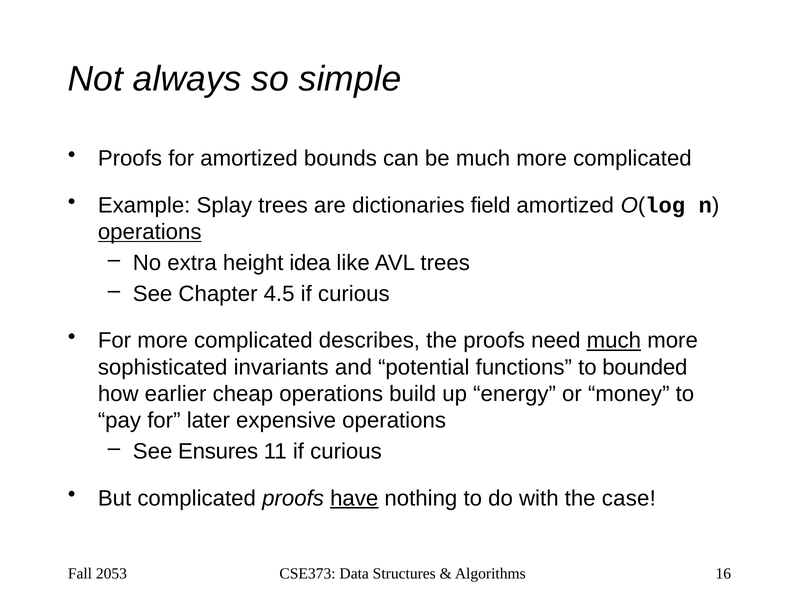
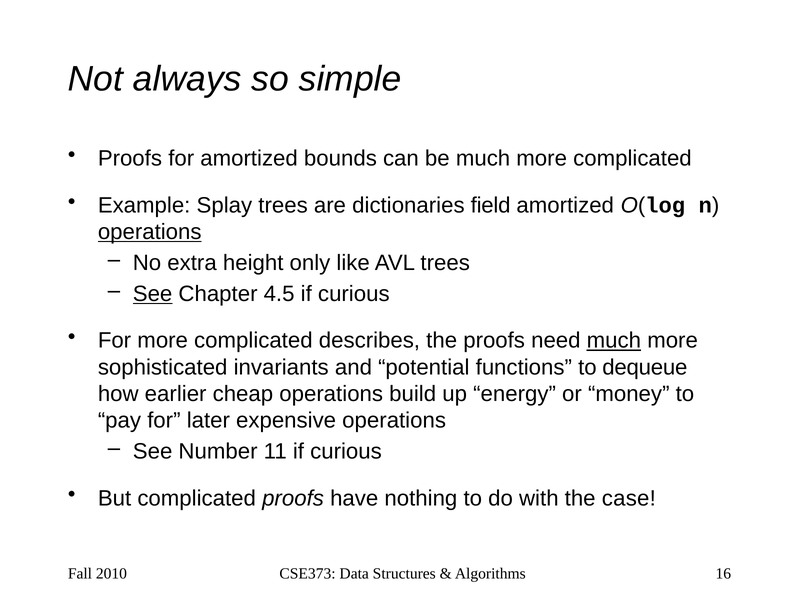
idea: idea -> only
See at (153, 294) underline: none -> present
bounded: bounded -> dequeue
Ensures: Ensures -> Number
have underline: present -> none
2053: 2053 -> 2010
